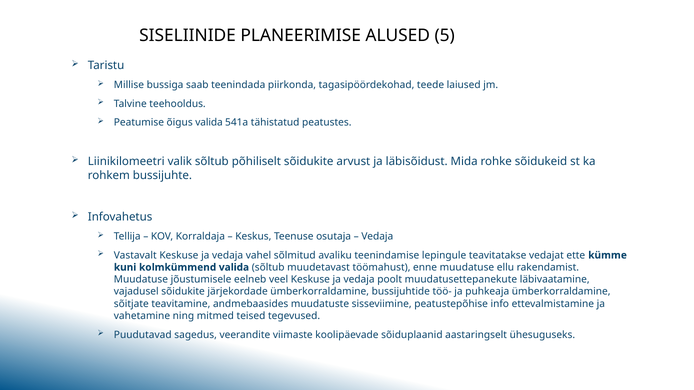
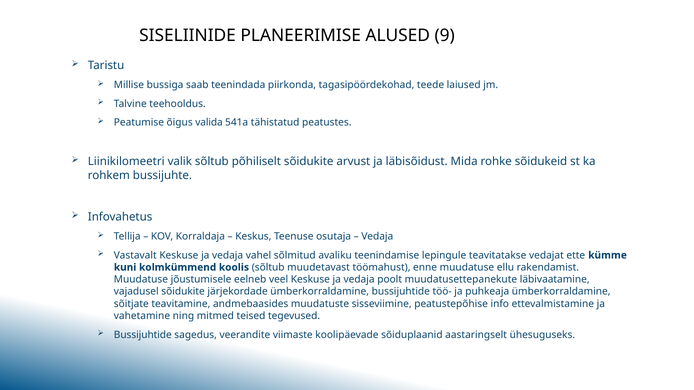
5: 5 -> 9
kolmkümmend valida: valida -> koolis
Puudutavad at (143, 335): Puudutavad -> Bussijuhtide
